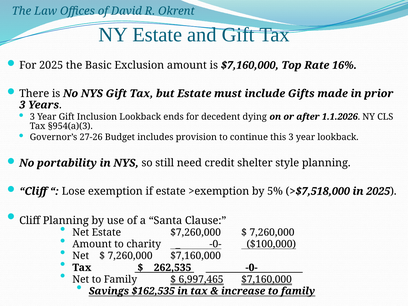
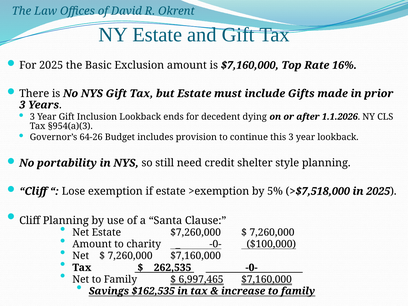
27-26: 27-26 -> 64-26
